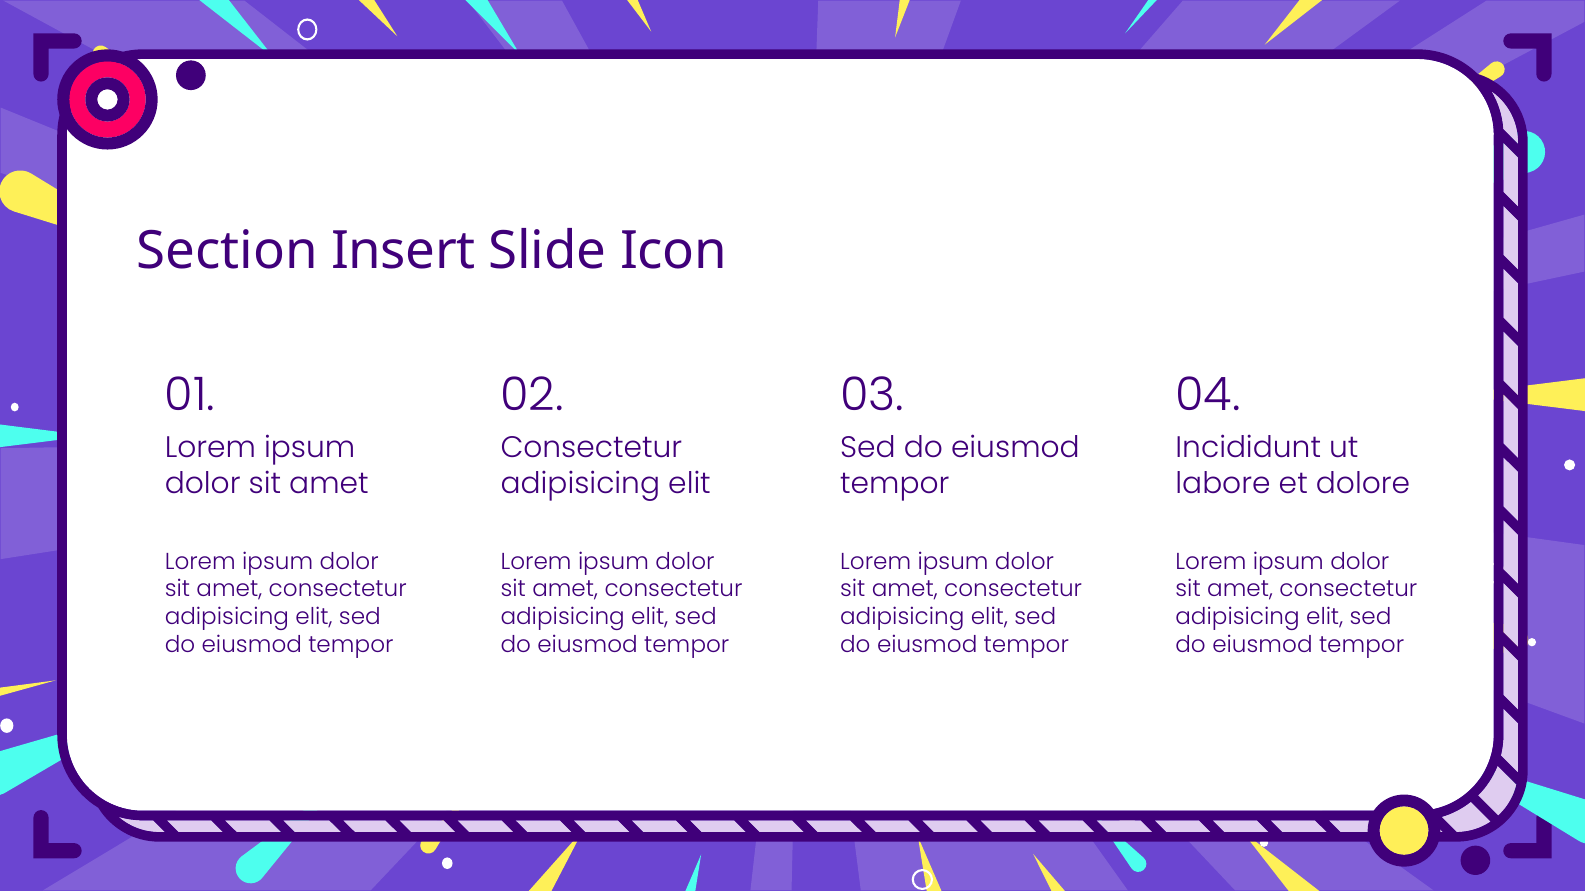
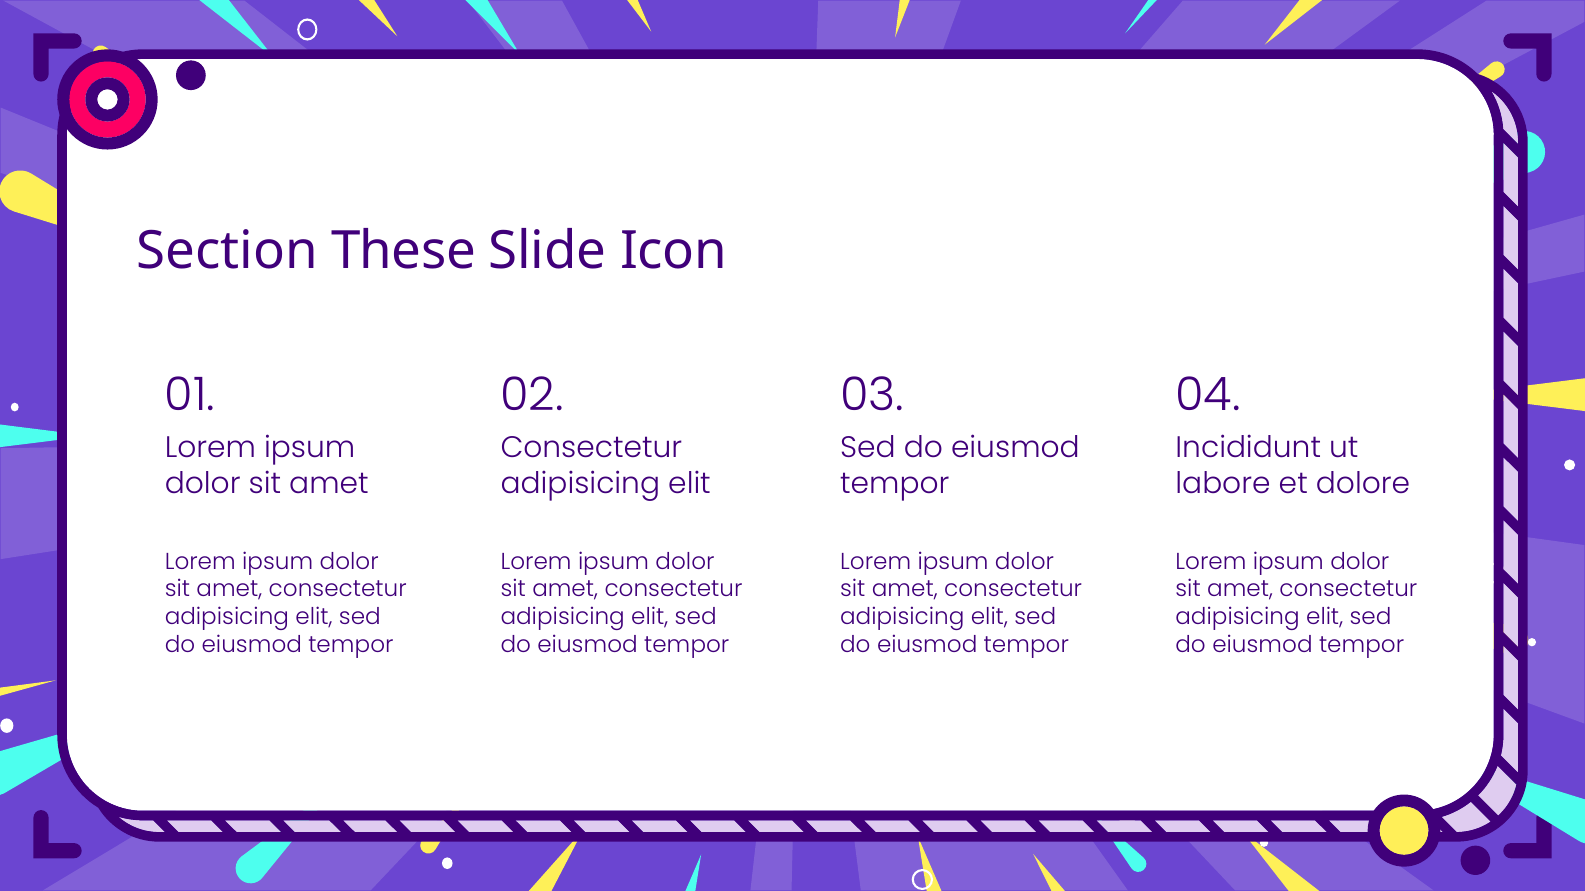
Insert: Insert -> These
